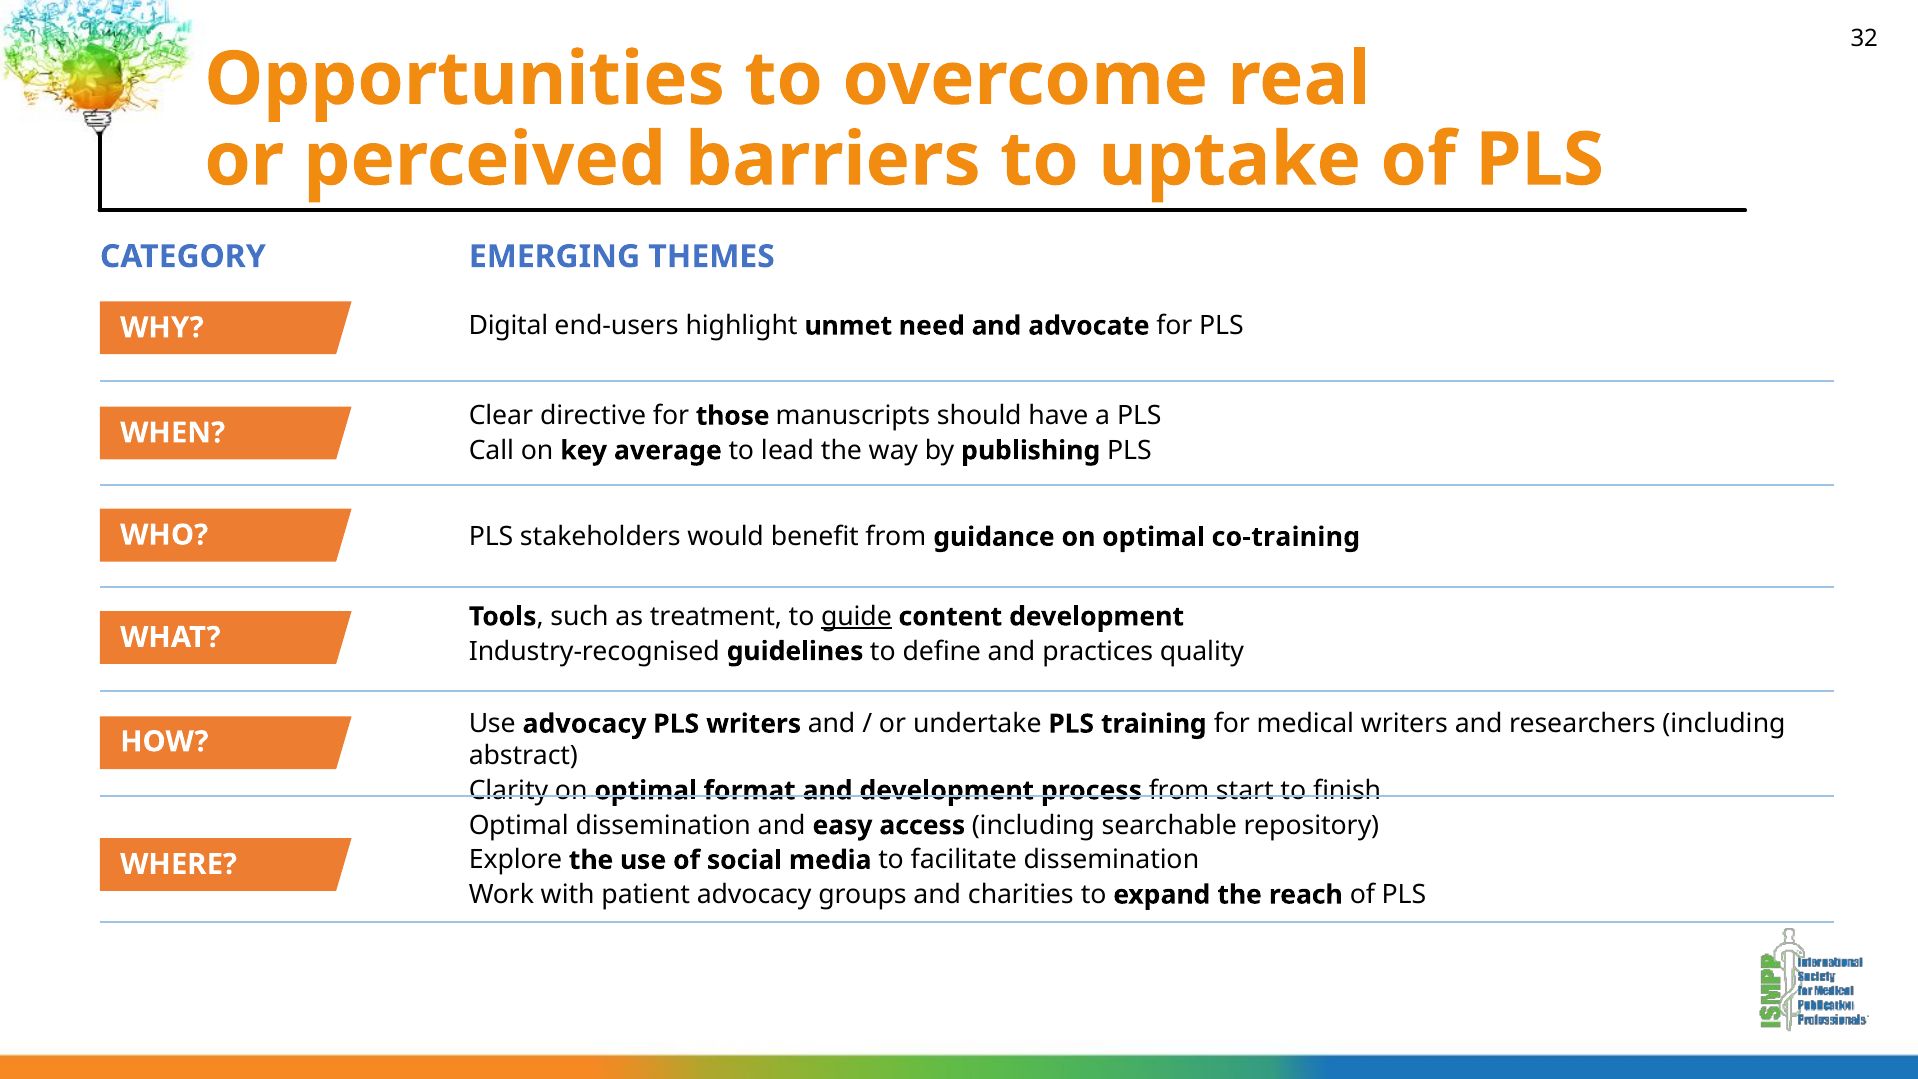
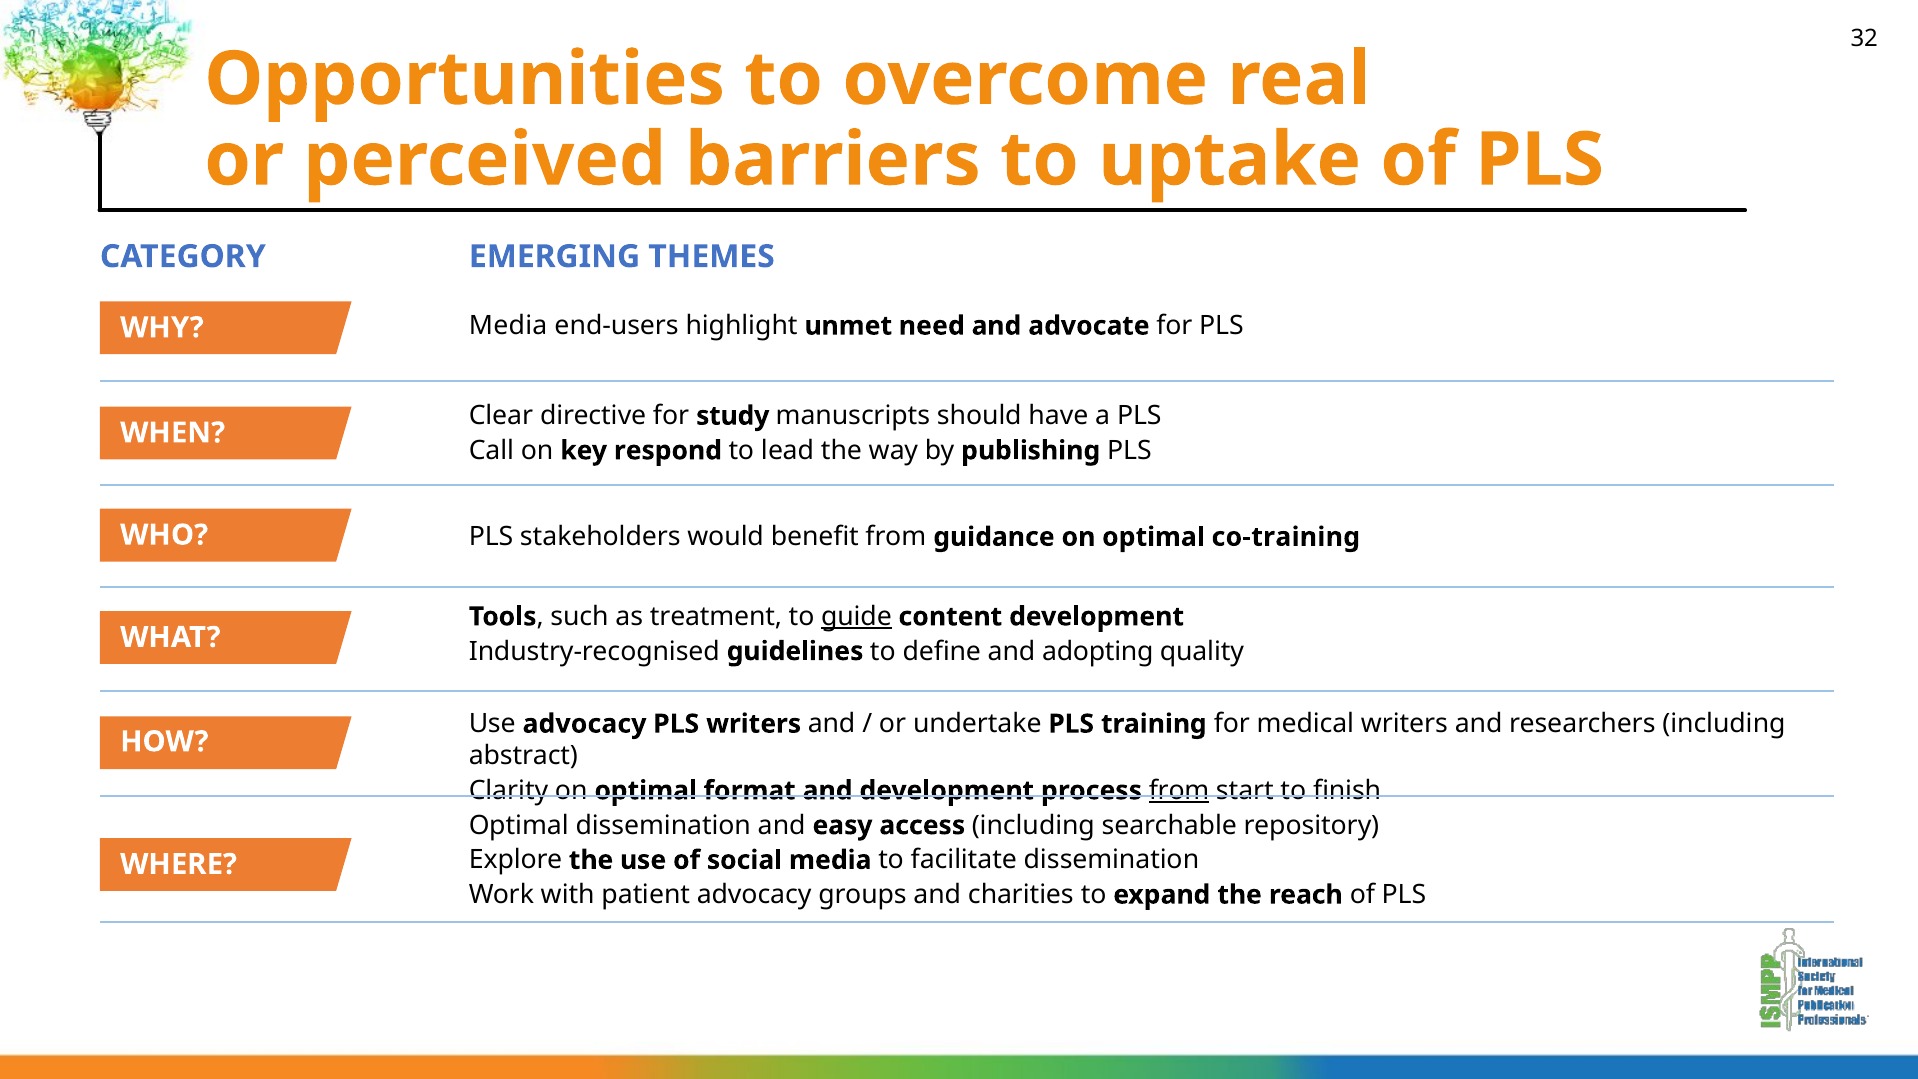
WHY Digital: Digital -> Media
those: those -> study
average: average -> respond
practices: practices -> adopting
from at (1179, 790) underline: none -> present
